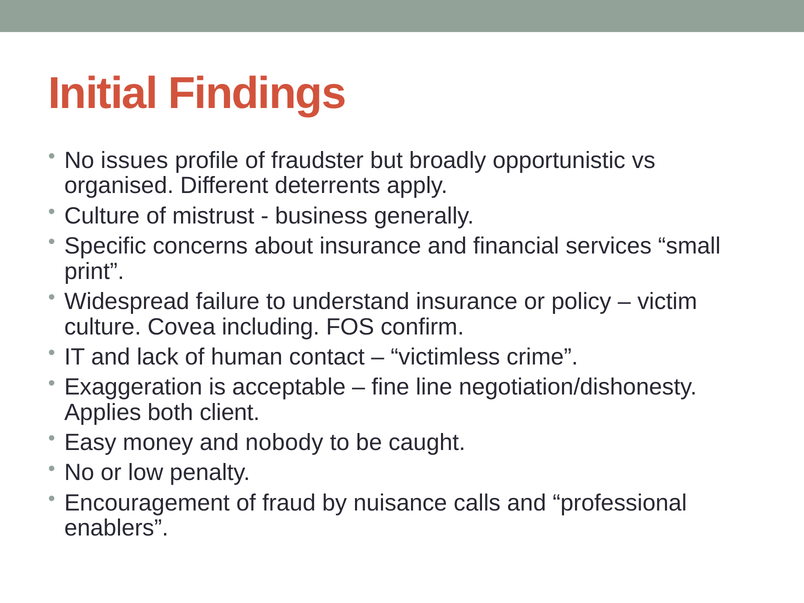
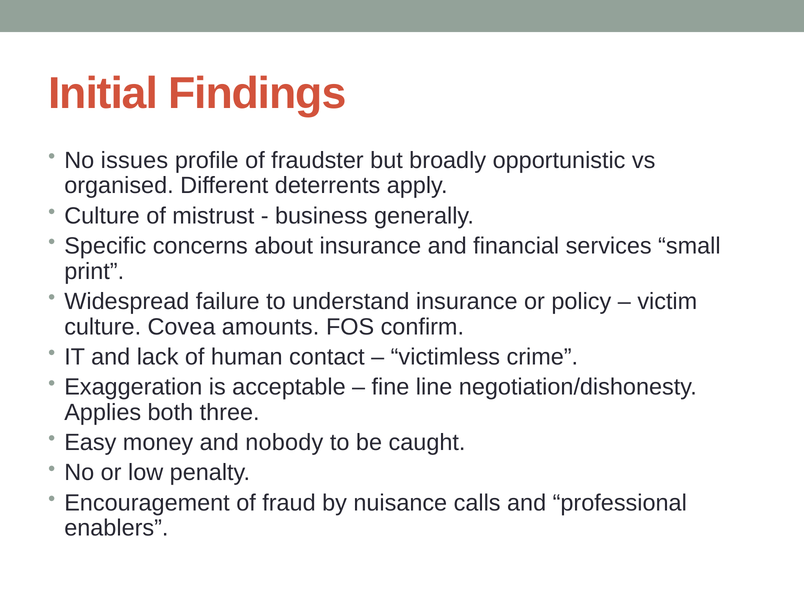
including: including -> amounts
client: client -> three
